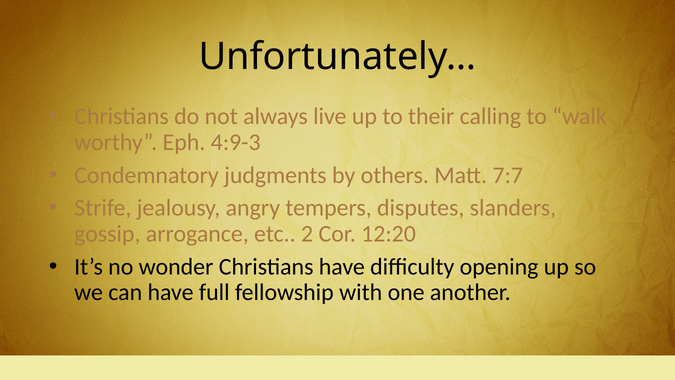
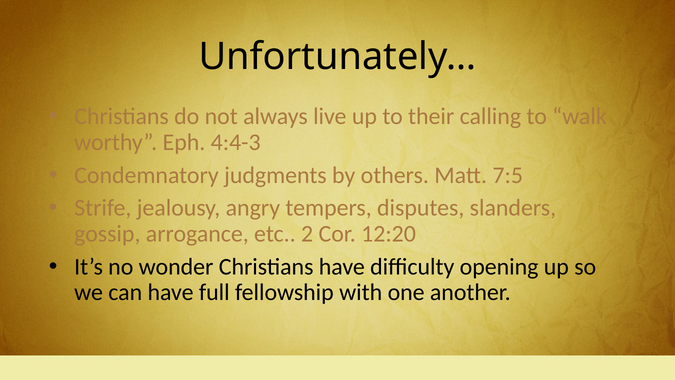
4:9-3: 4:9-3 -> 4:4-3
7:7: 7:7 -> 7:5
